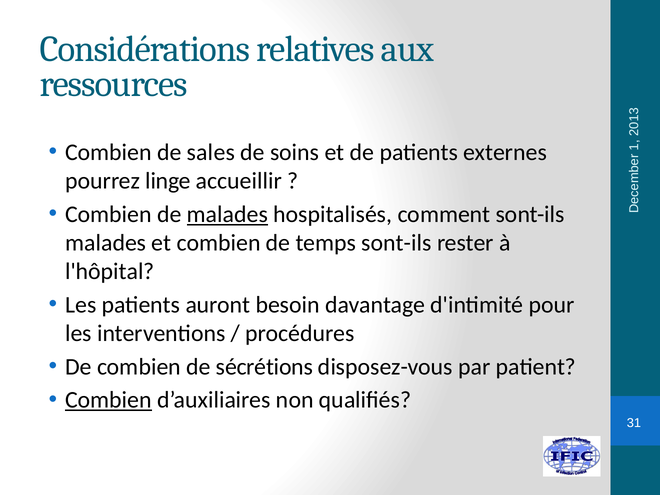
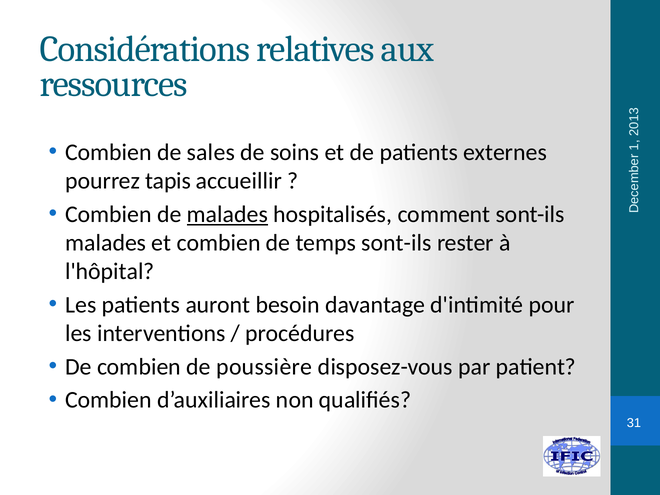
linge: linge -> tapis
sécrétions: sécrétions -> poussière
Combien at (108, 400) underline: present -> none
